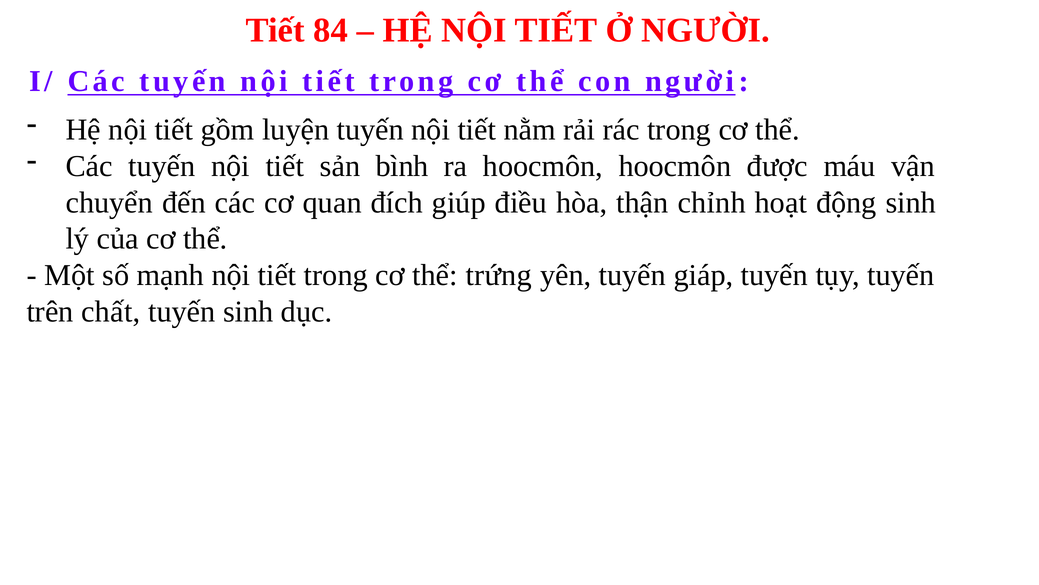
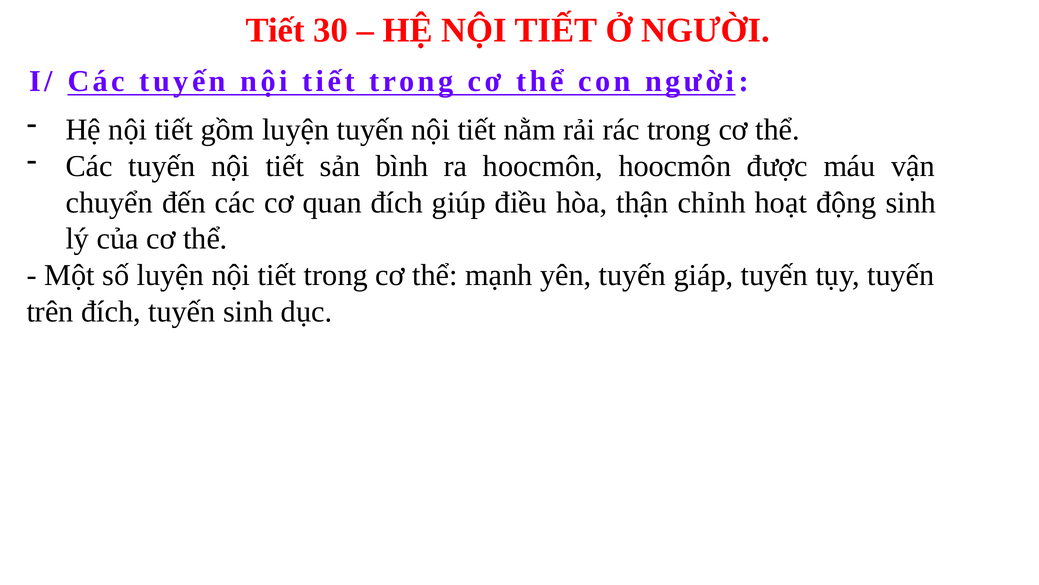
84: 84 -> 30
số mạnh: mạnh -> luyện
trứng: trứng -> mạnh
trên chất: chất -> đích
